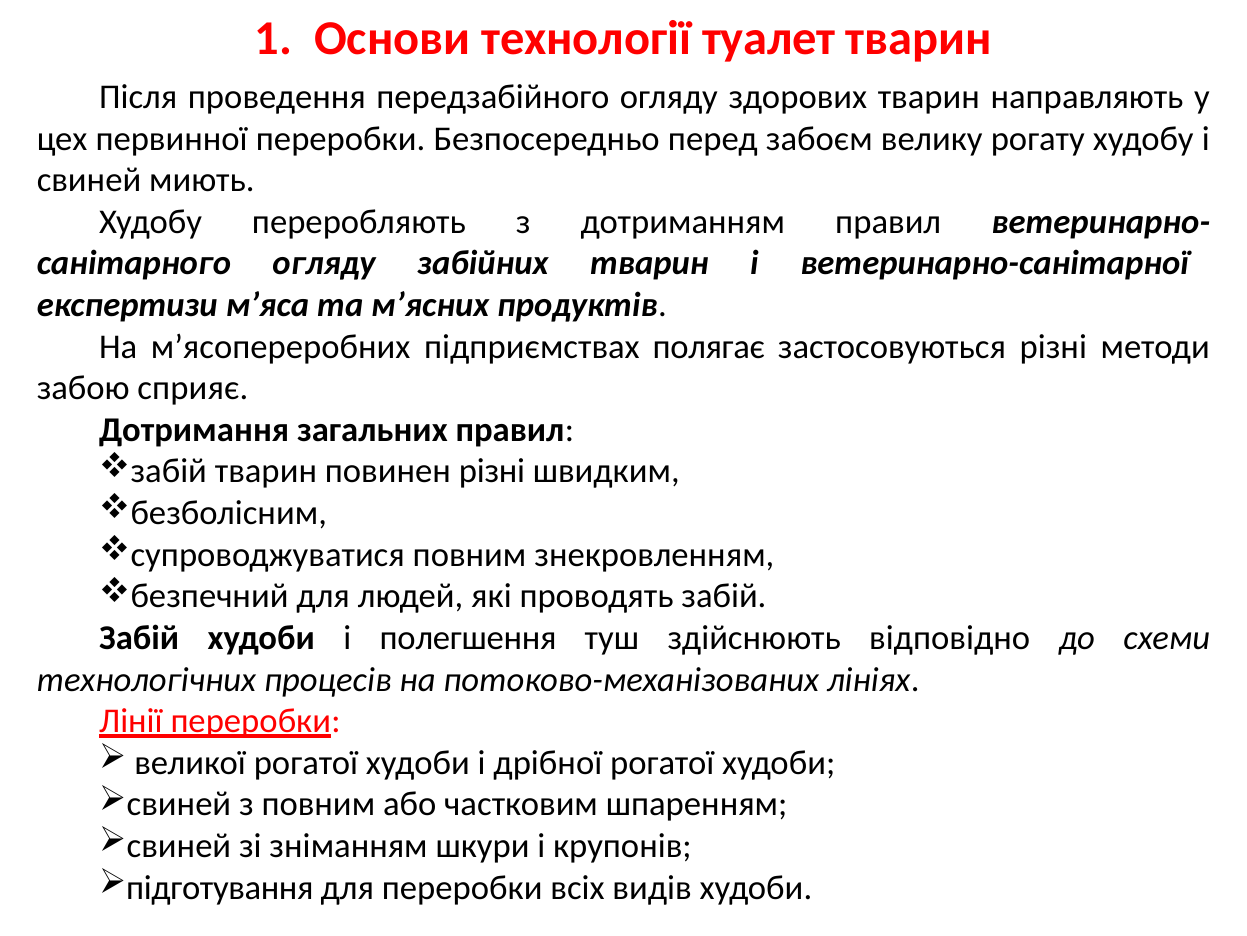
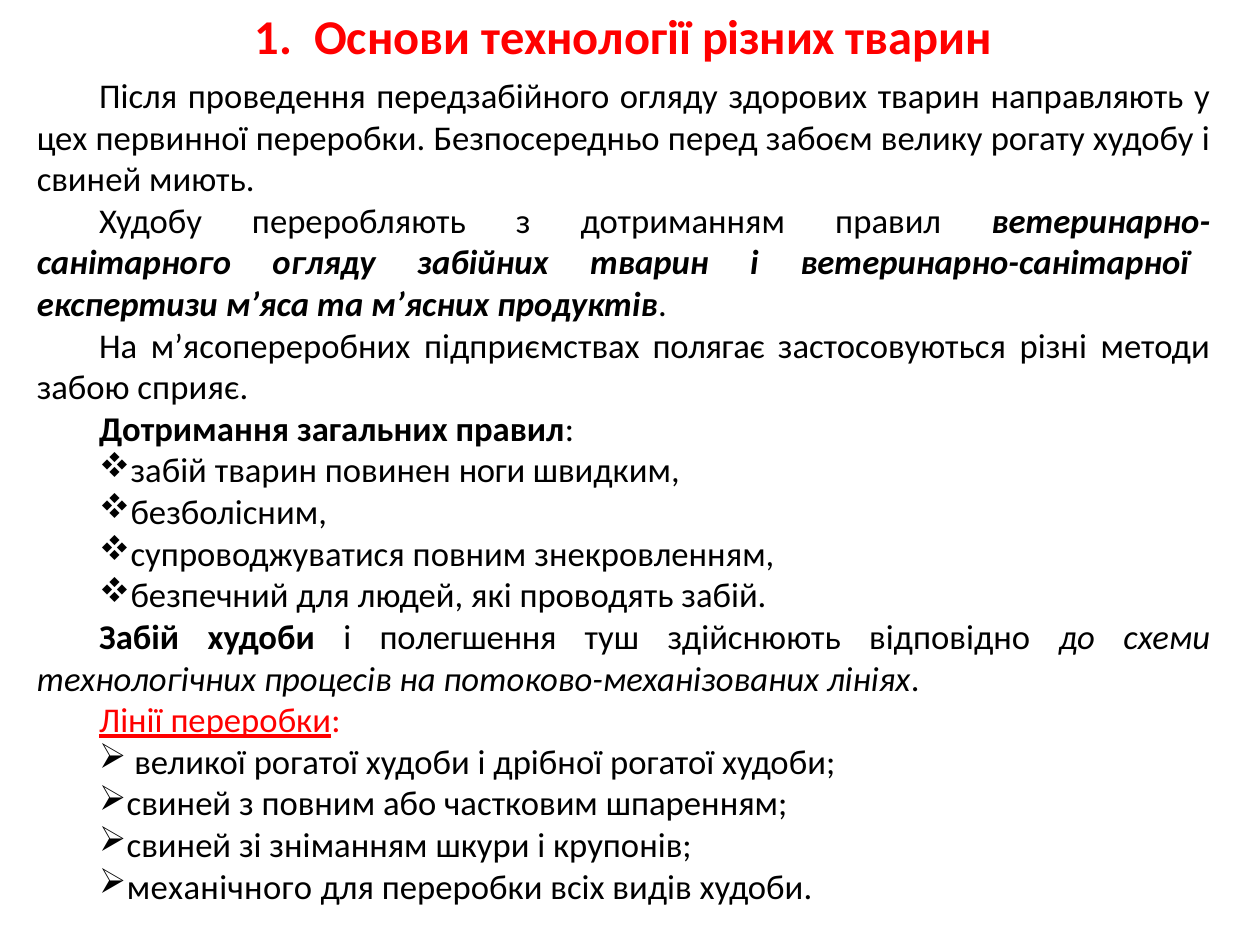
туалет: туалет -> різних
повинен різні: різні -> ноги
підготування: підготування -> механічного
